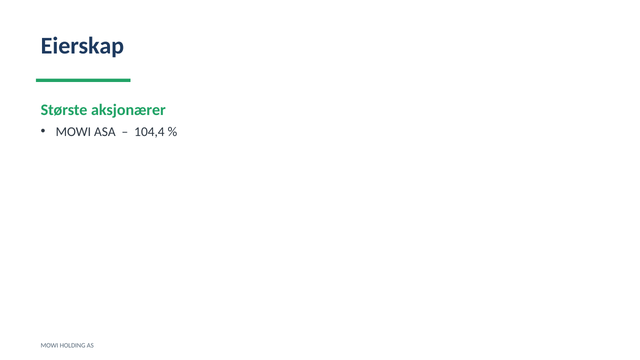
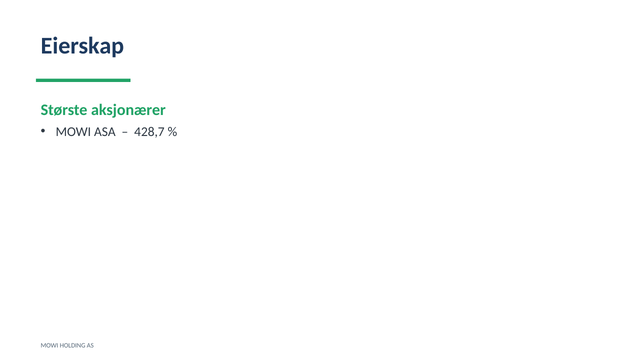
104,4: 104,4 -> 428,7
